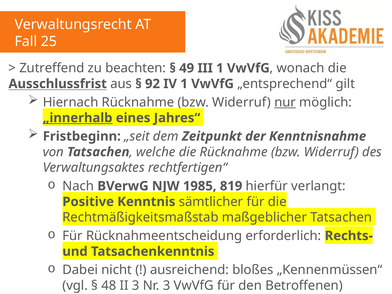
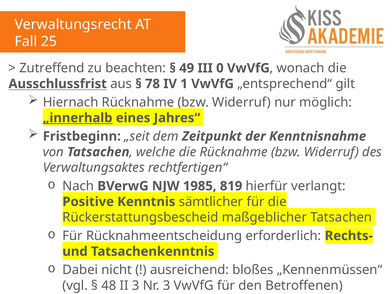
III 1: 1 -> 0
92: 92 -> 78
nur underline: present -> none
Rechtmäßigkeitsmaßstab: Rechtmäßigkeitsmaßstab -> Rückerstattungsbescheid
